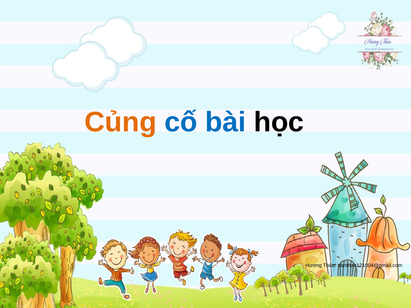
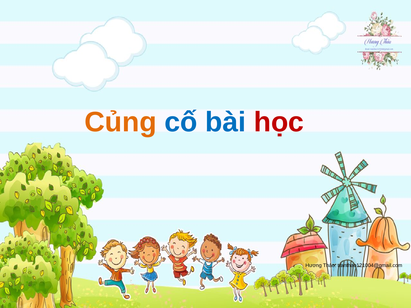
học colour: black -> red
